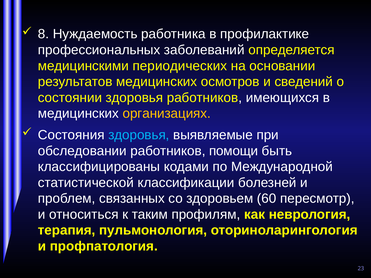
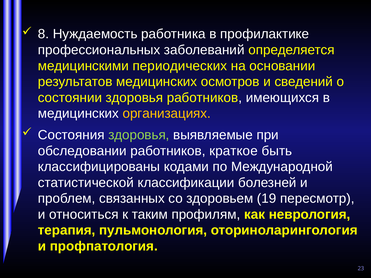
здоровья at (139, 135) colour: light blue -> light green
помощи: помощи -> краткое
60: 60 -> 19
